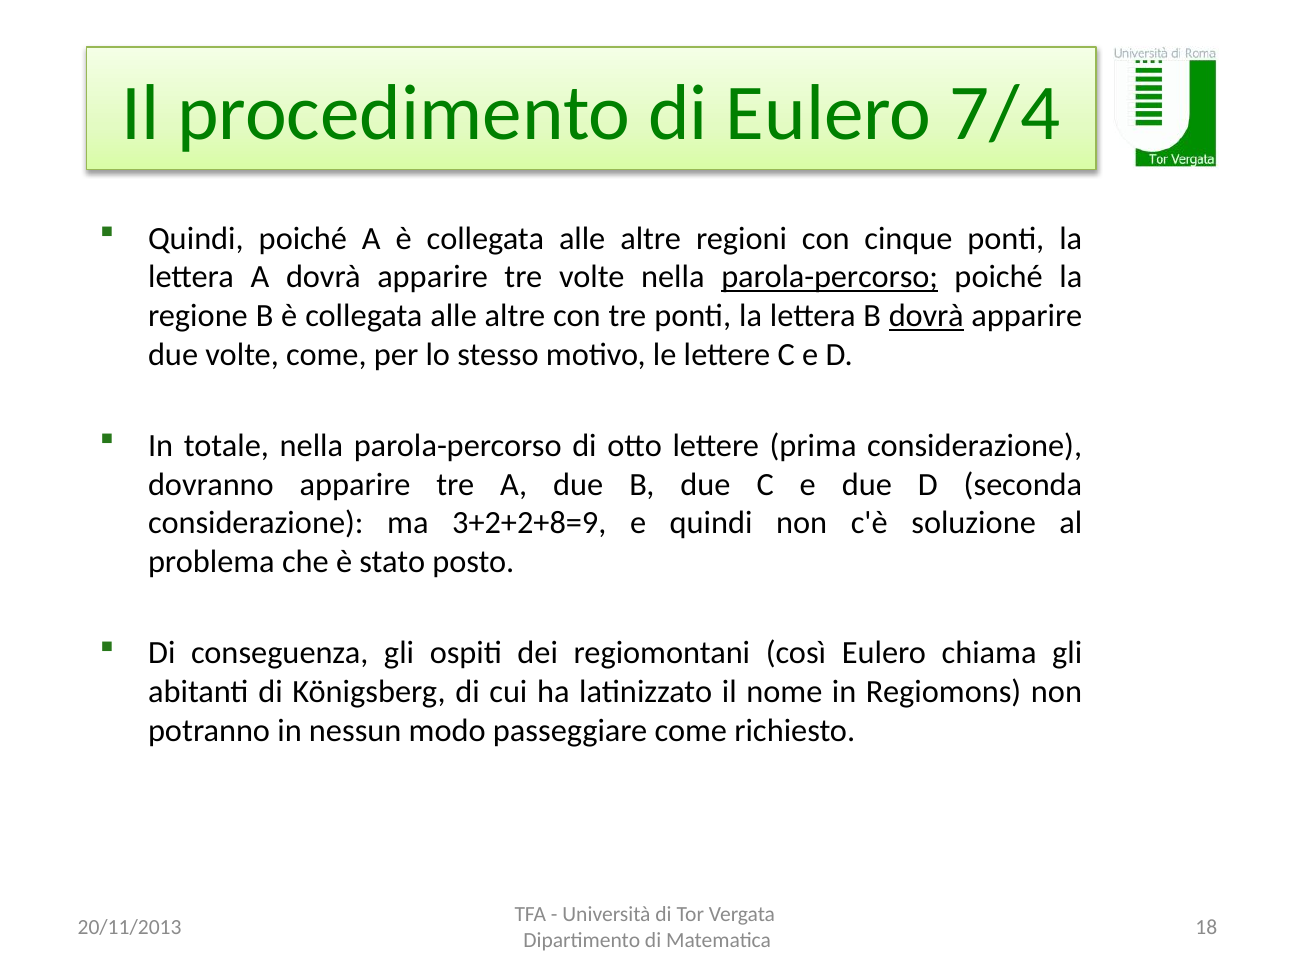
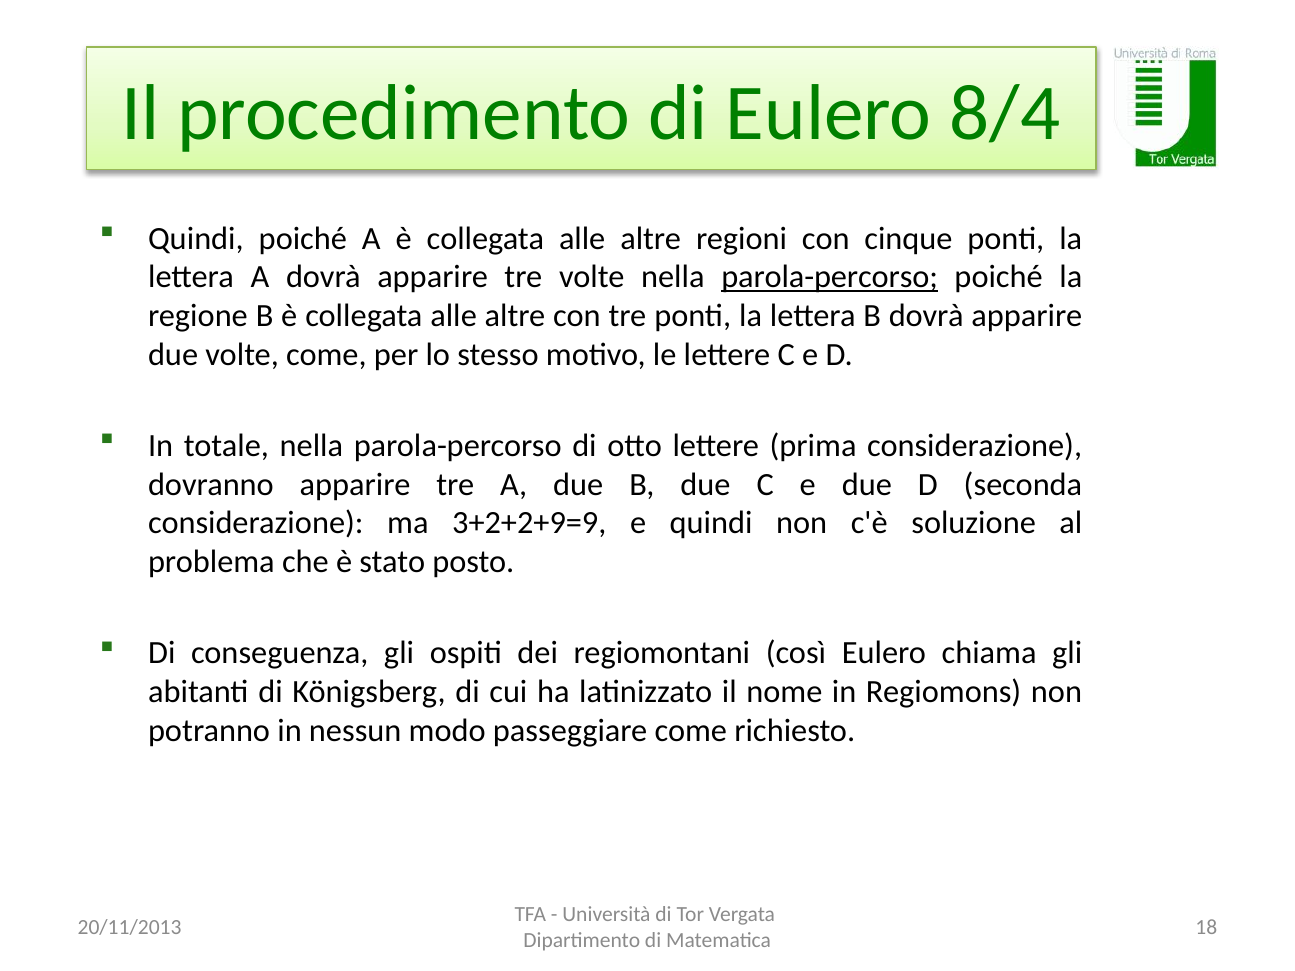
7/4: 7/4 -> 8/4
dovrà at (926, 316) underline: present -> none
3+2+2+8=9: 3+2+2+8=9 -> 3+2+2+9=9
